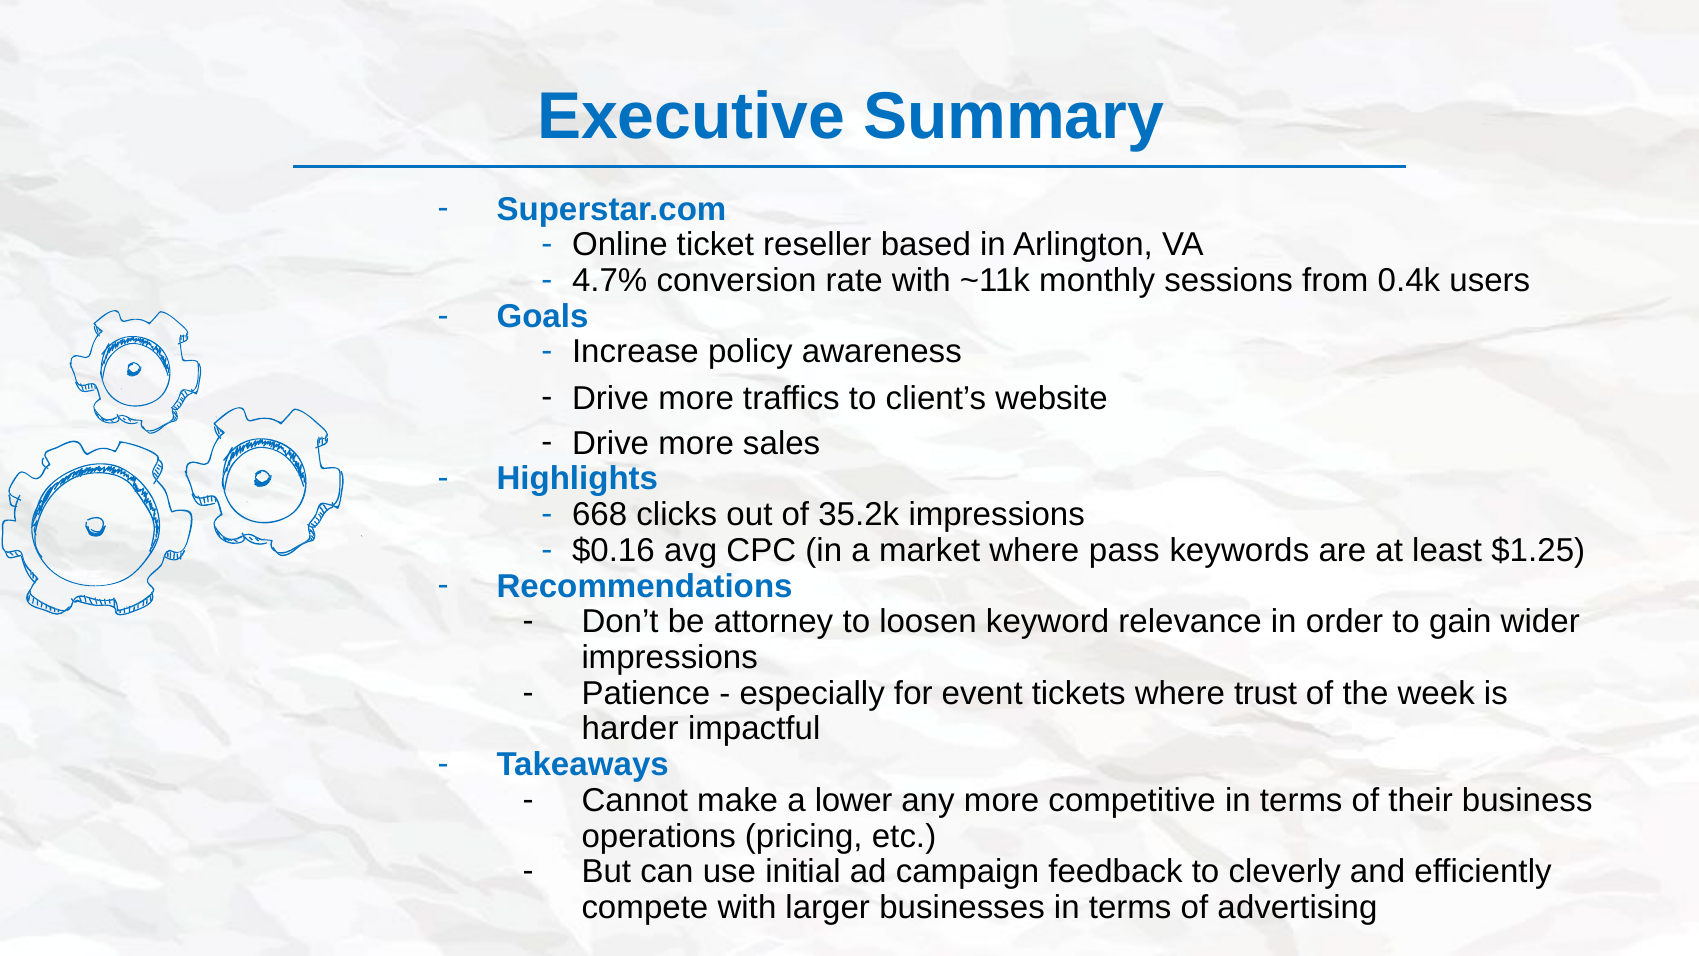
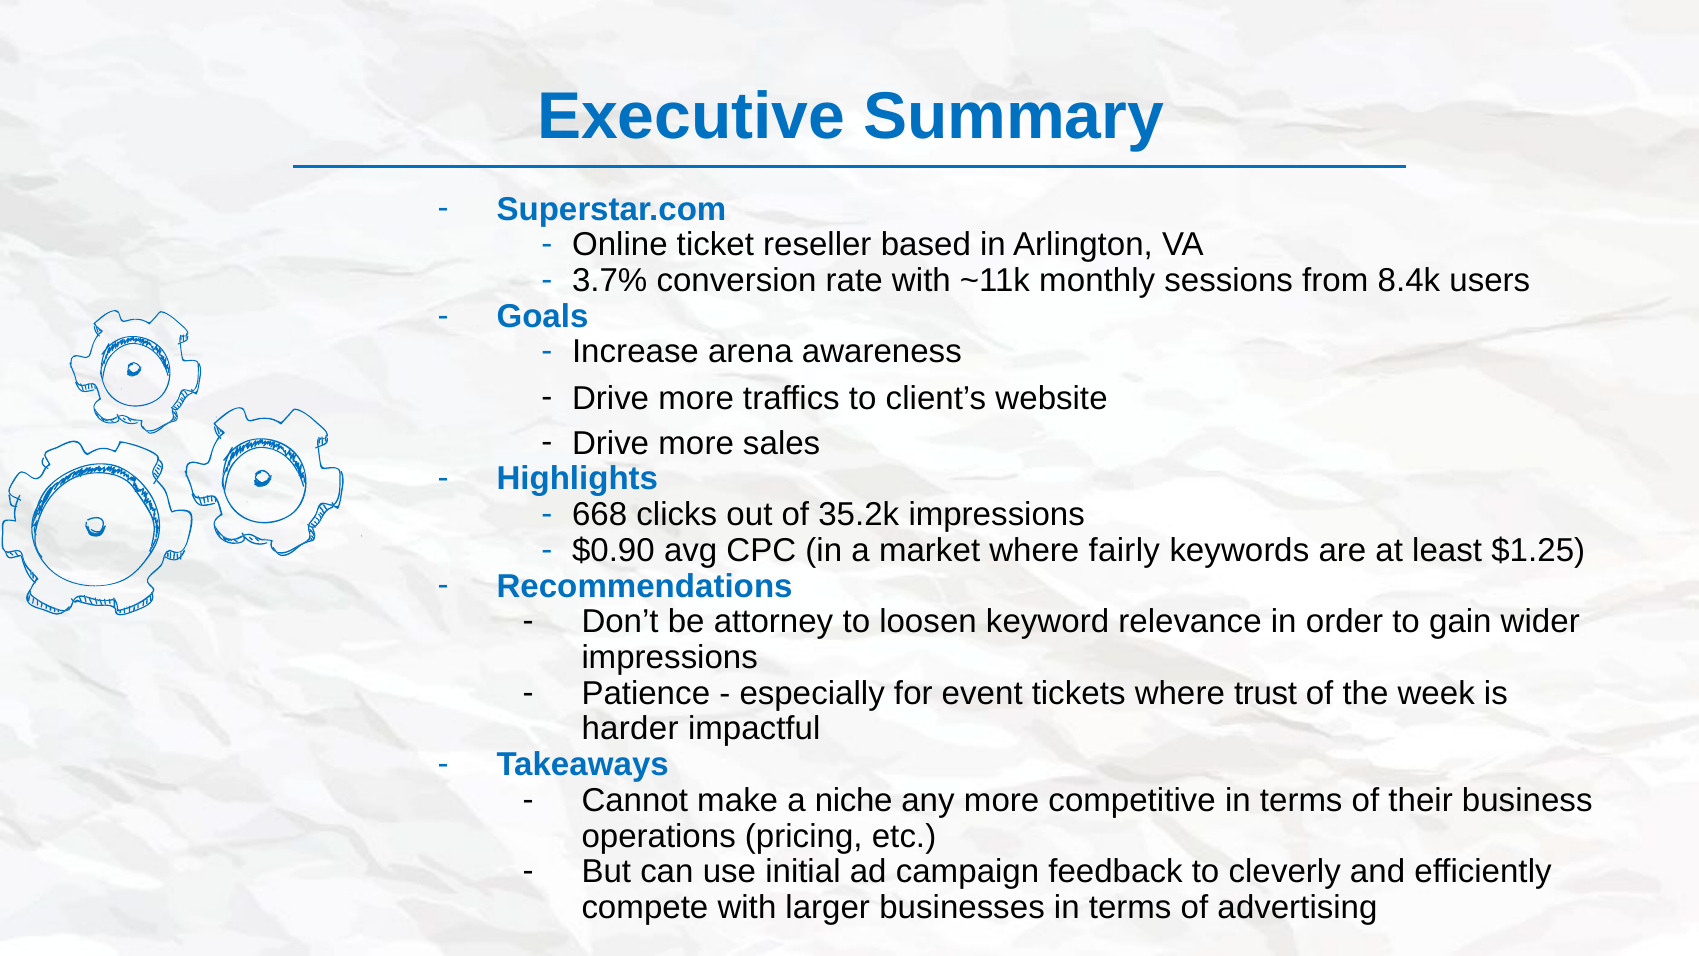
4.7%: 4.7% -> 3.7%
0.4k: 0.4k -> 8.4k
policy: policy -> arena
$0.16: $0.16 -> $0.90
pass: pass -> fairly
lower: lower -> niche
